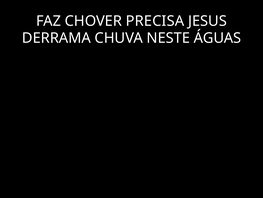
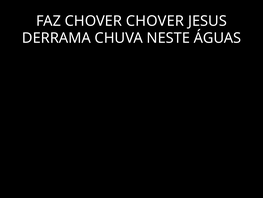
CHOVER PRECISA: PRECISA -> CHOVER
